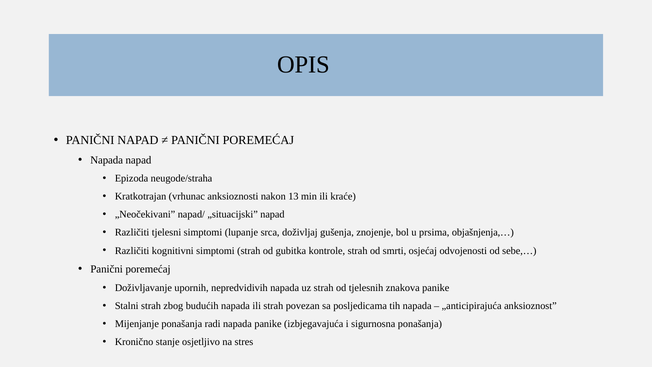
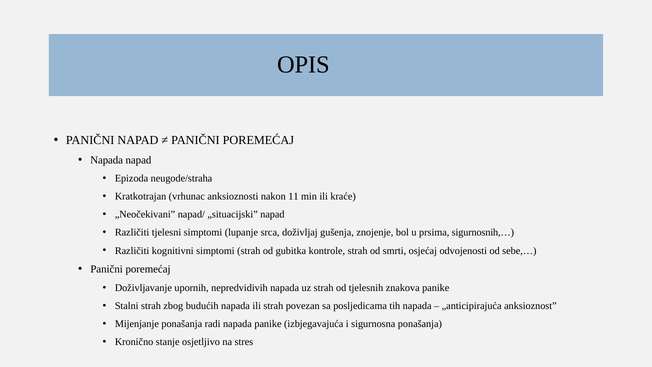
13: 13 -> 11
objašnjenja,…: objašnjenja,… -> sigurnosnih,…
